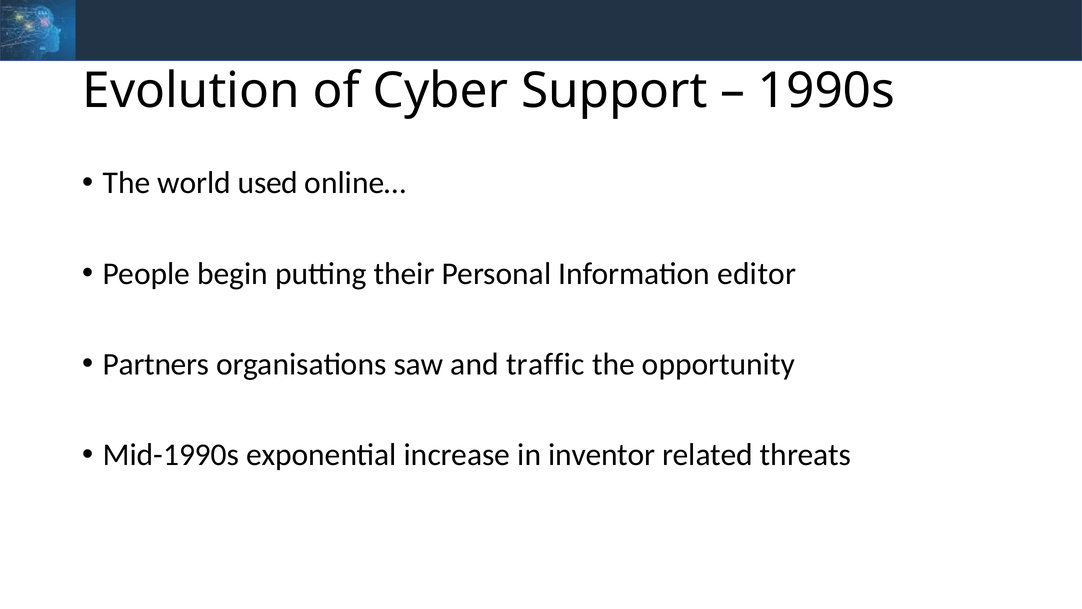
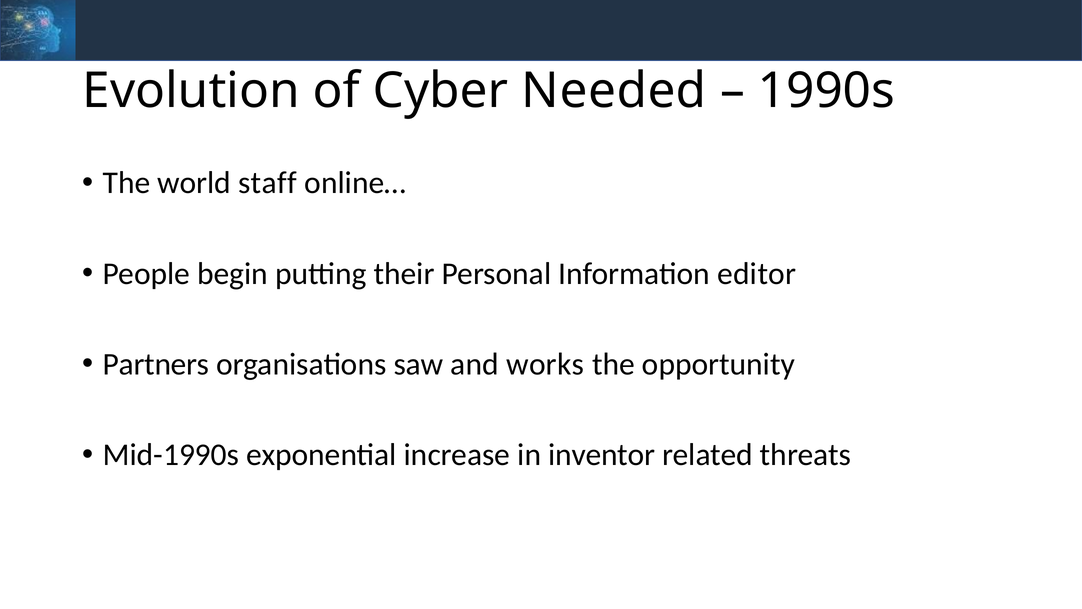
Support: Support -> Needed
used: used -> staff
traffic: traffic -> works
